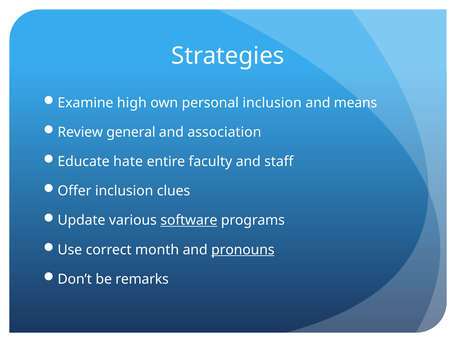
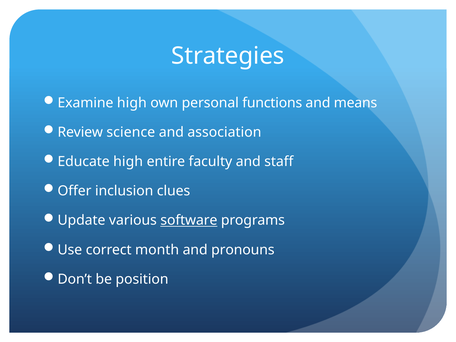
personal inclusion: inclusion -> functions
general: general -> science
Educate hate: hate -> high
pronouns underline: present -> none
remarks: remarks -> position
